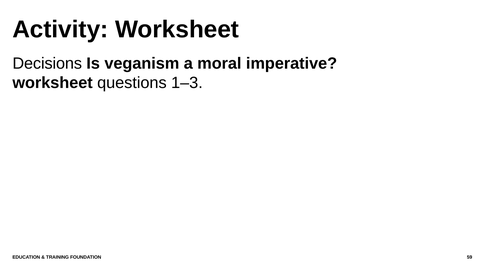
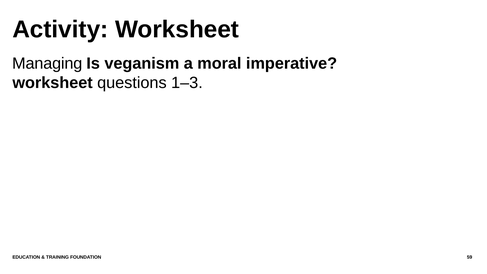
Decisions: Decisions -> Managing
